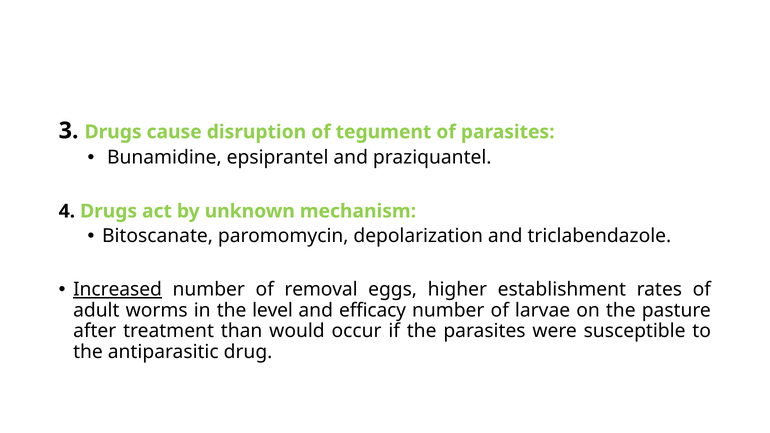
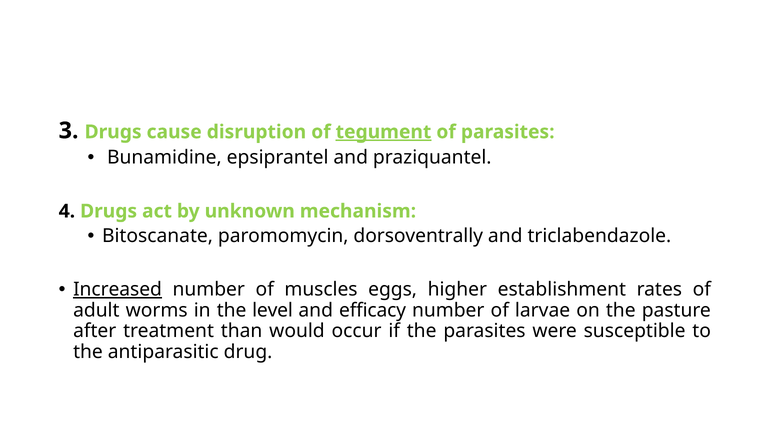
tegument underline: none -> present
depolarization: depolarization -> dorsoventrally
removal: removal -> muscles
